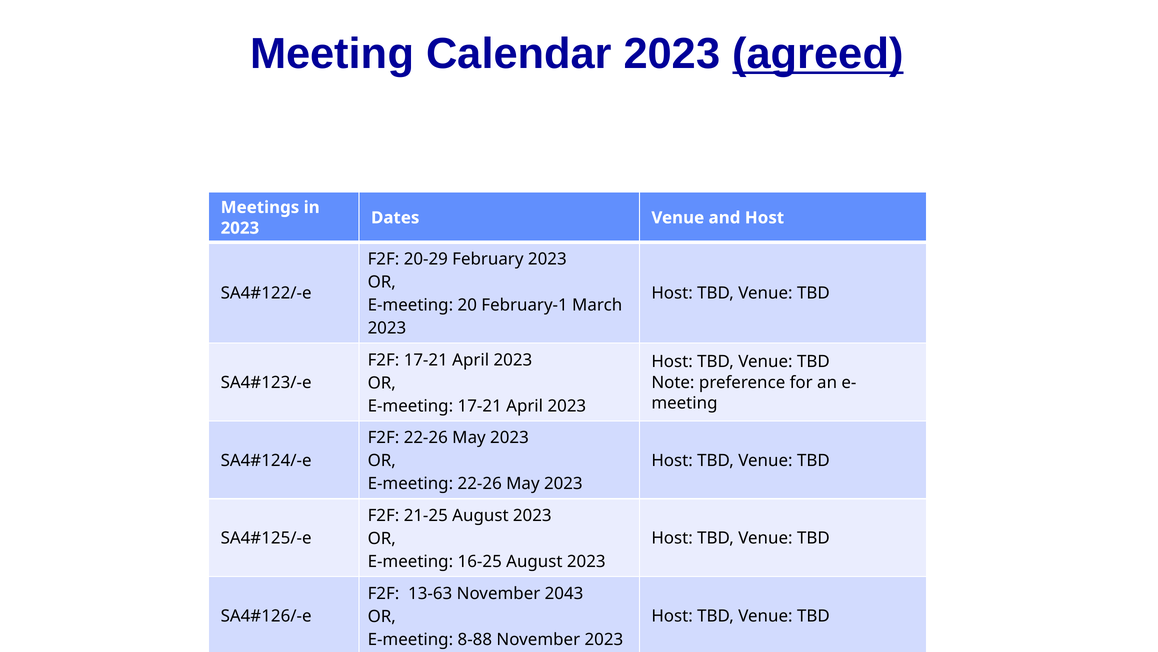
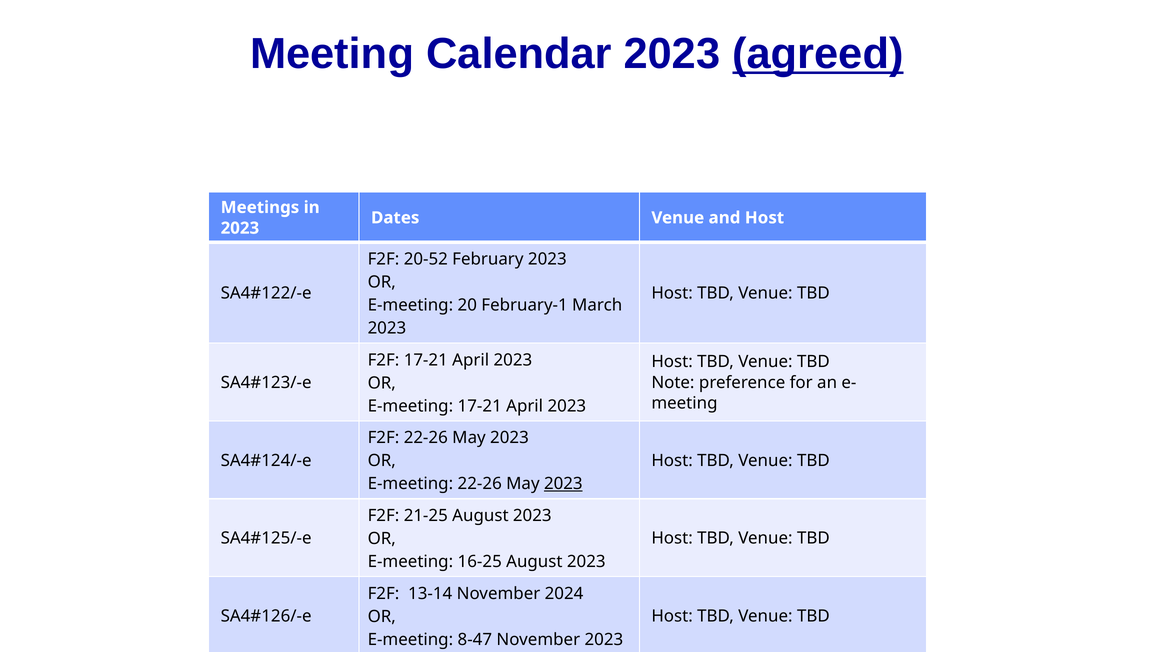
20-29: 20-29 -> 20-52
2023 at (563, 483) underline: none -> present
13-63: 13-63 -> 13-14
2043: 2043 -> 2024
8-88: 8-88 -> 8-47
